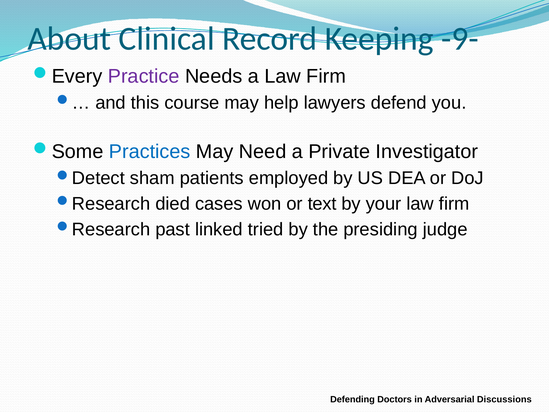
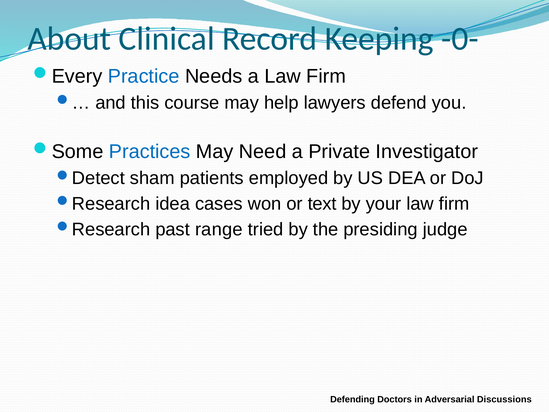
-9-: -9- -> -0-
Practice colour: purple -> blue
died: died -> idea
linked: linked -> range
